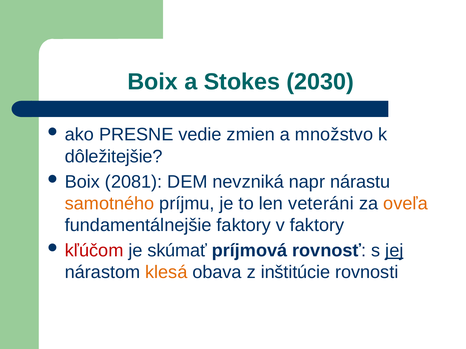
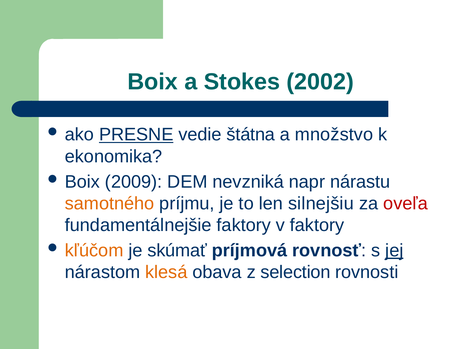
2030: 2030 -> 2002
PRESNE underline: none -> present
zmien: zmien -> štátna
dôležitejšie: dôležitejšie -> ekonomika
2081: 2081 -> 2009
veteráni: veteráni -> silnejšiu
oveľa colour: orange -> red
kľúčom colour: red -> orange
inštitúcie: inštitúcie -> selection
